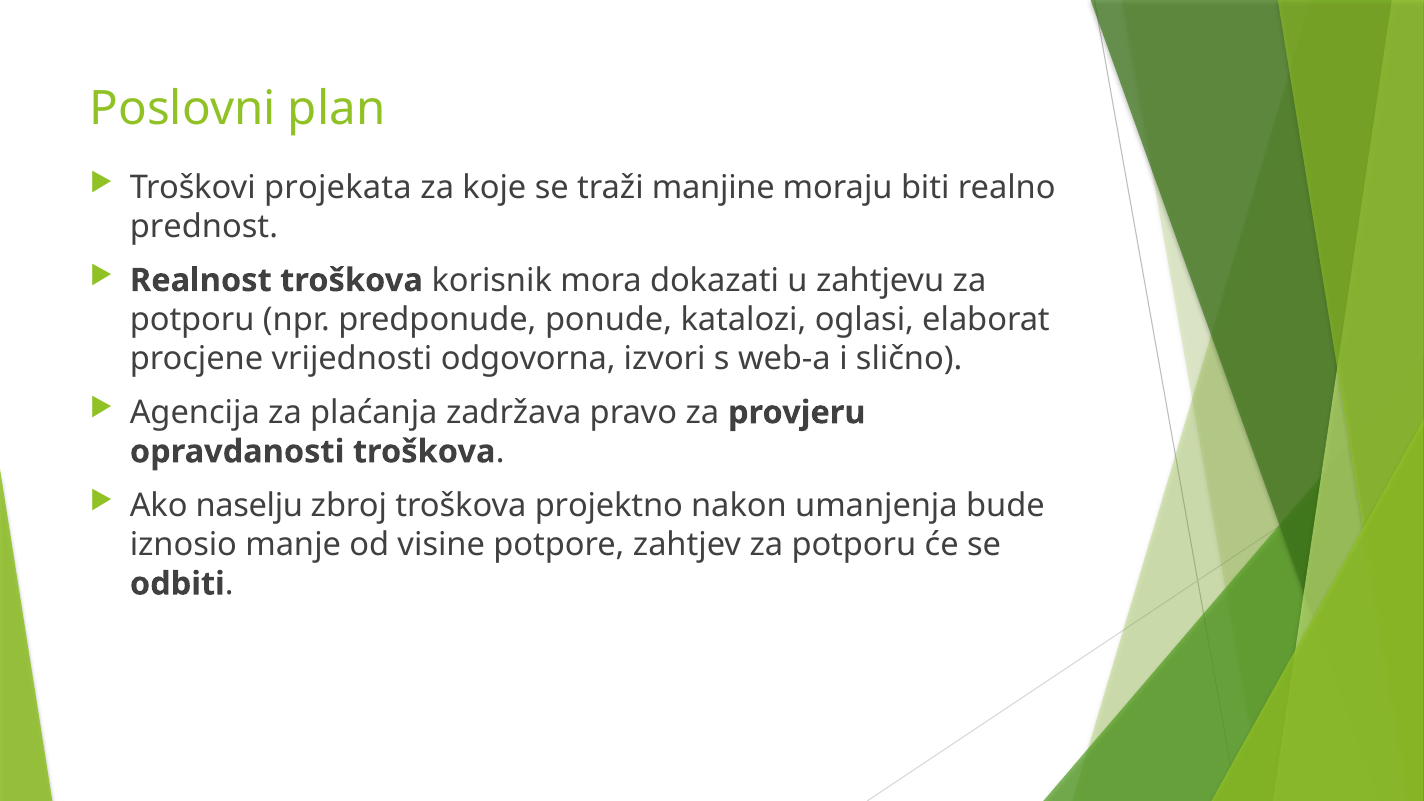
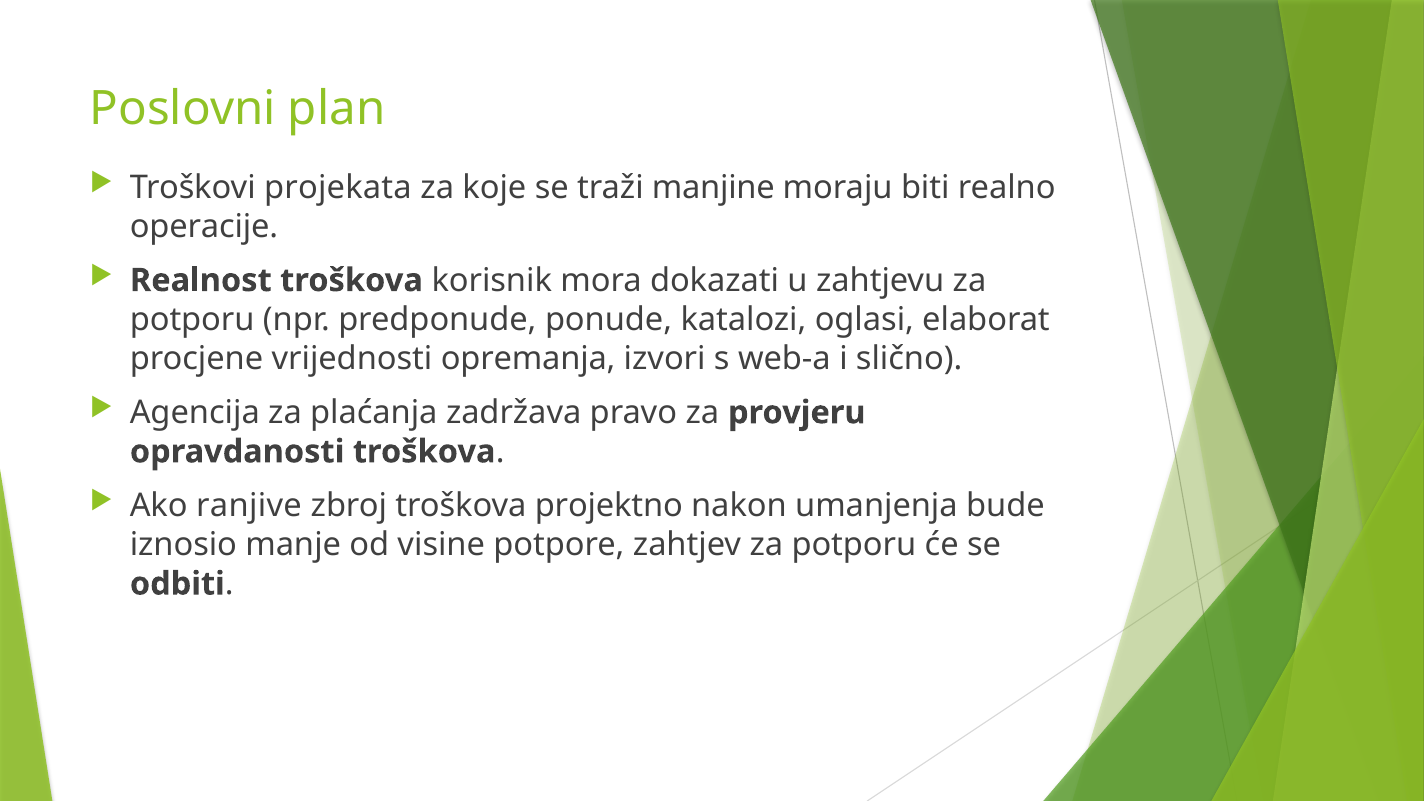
prednost: prednost -> operacije
odgovorna: odgovorna -> opremanja
naselju: naselju -> ranjive
